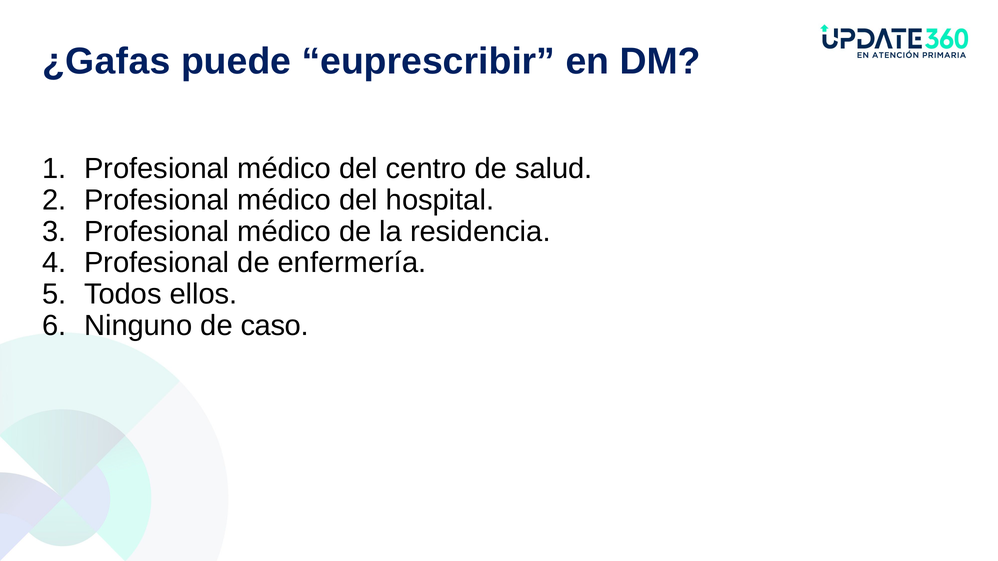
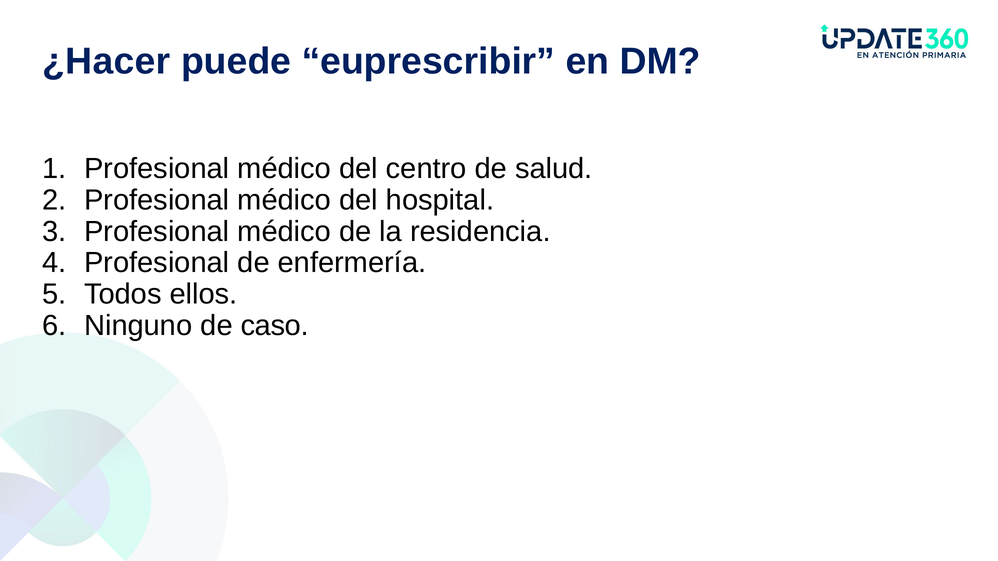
¿Gafas: ¿Gafas -> ¿Hacer
